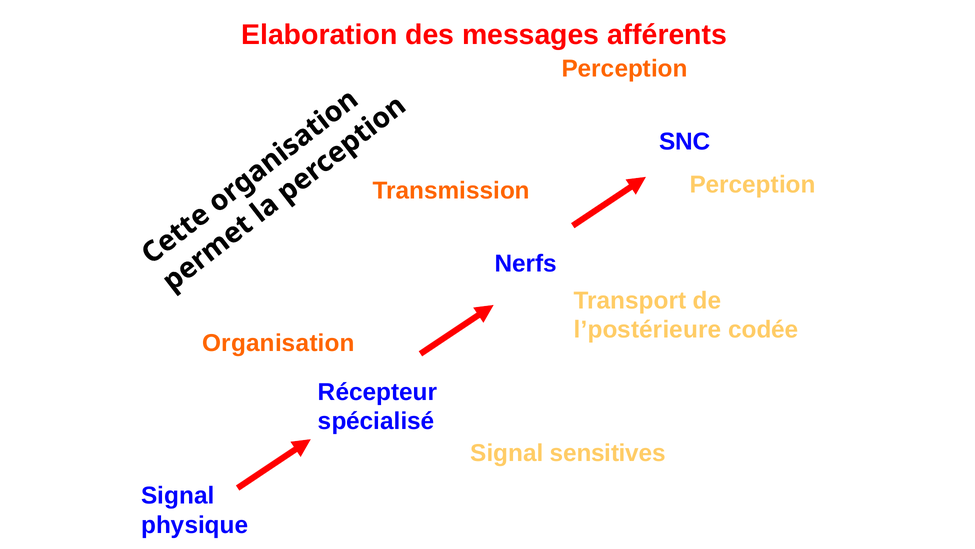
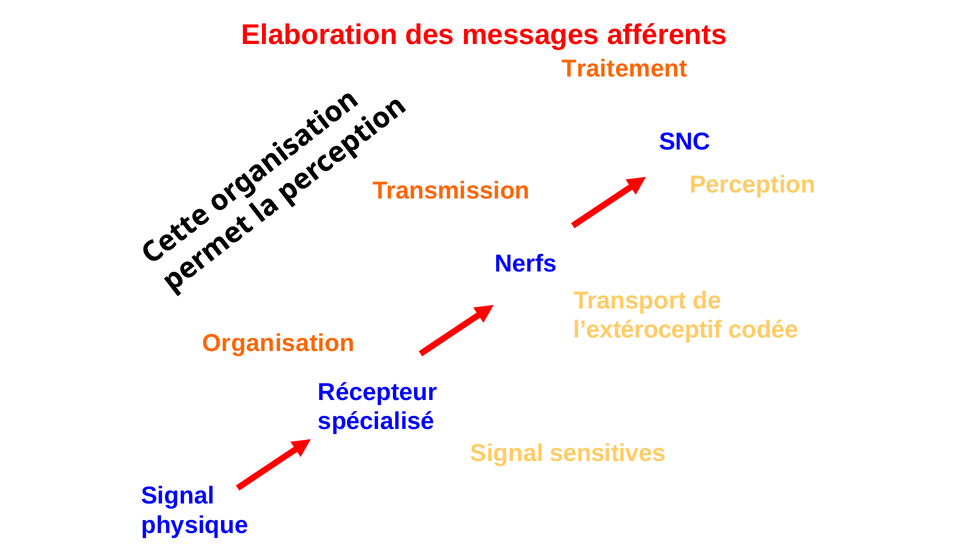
Perception at (625, 69): Perception -> Traitement
l’postérieure: l’postérieure -> l’extéroceptif
